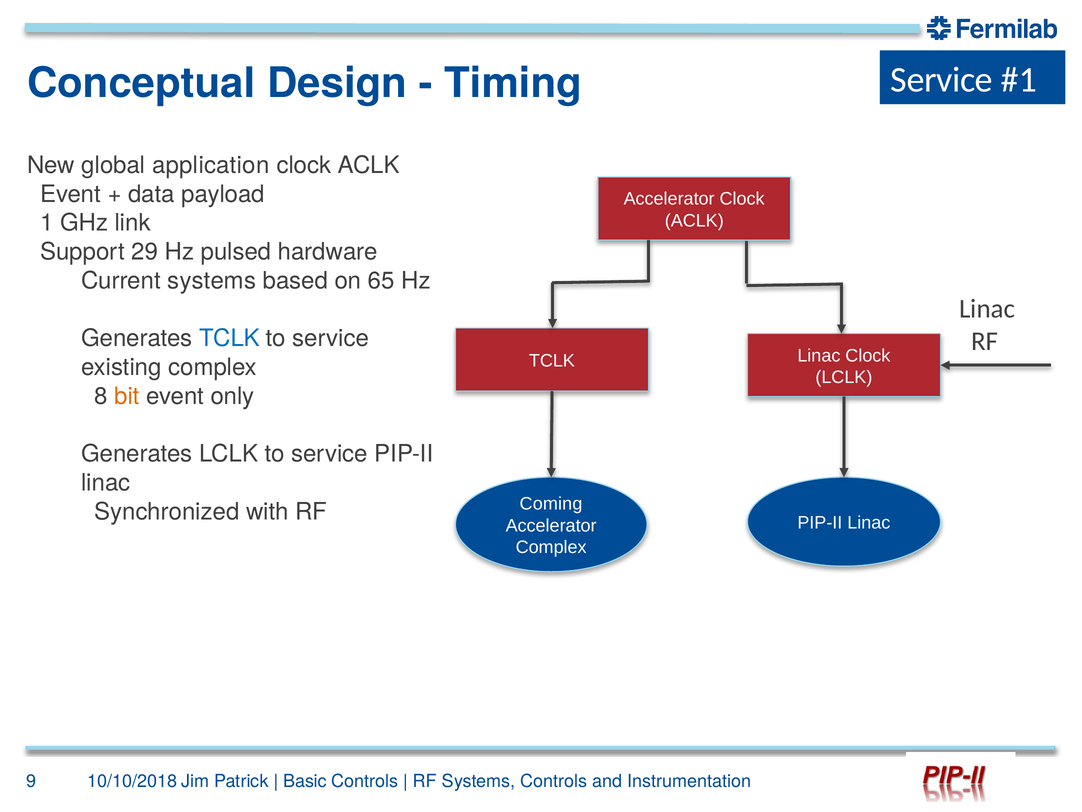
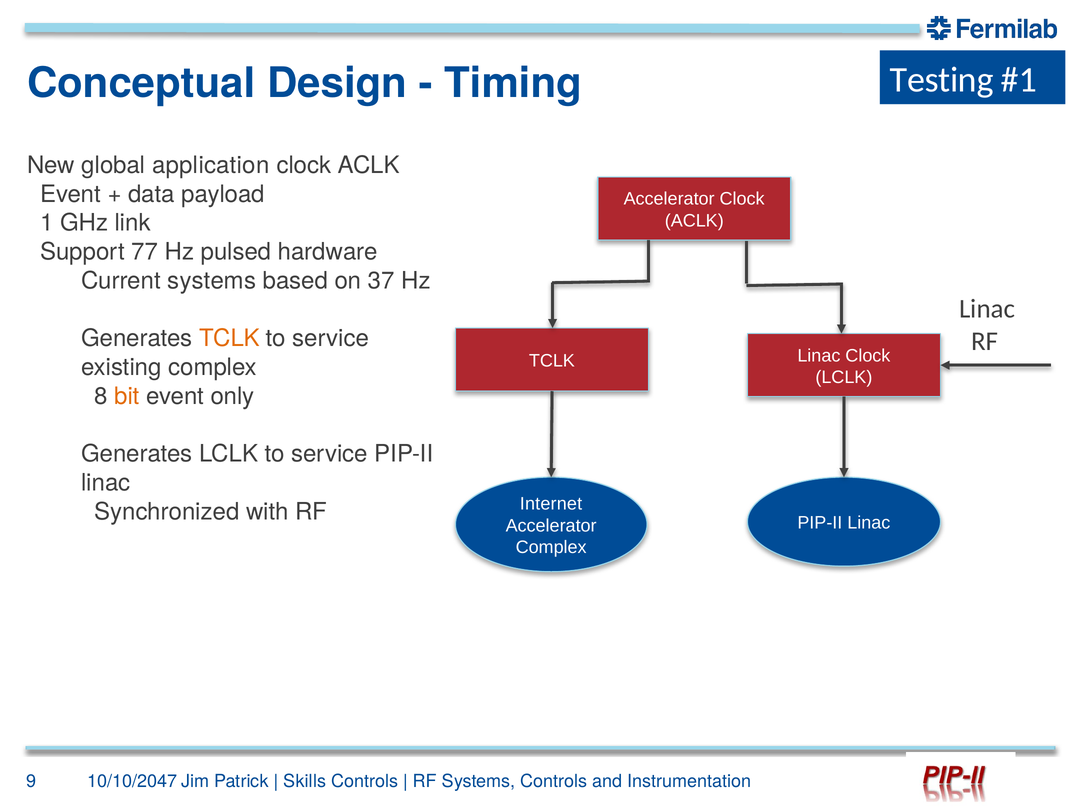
Service at (942, 80): Service -> Testing
29: 29 -> 77
65: 65 -> 37
TCLK at (229, 338) colour: blue -> orange
Coming: Coming -> Internet
10/10/2018: 10/10/2018 -> 10/10/2047
Basic: Basic -> Skills
